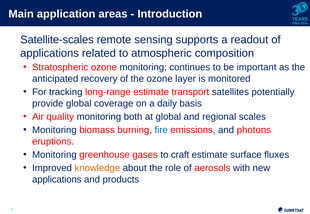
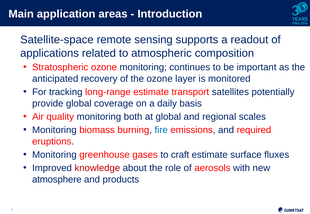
Satellite-scales: Satellite-scales -> Satellite-space
photons: photons -> required
knowledge colour: orange -> red
applications at (57, 180): applications -> atmosphere
